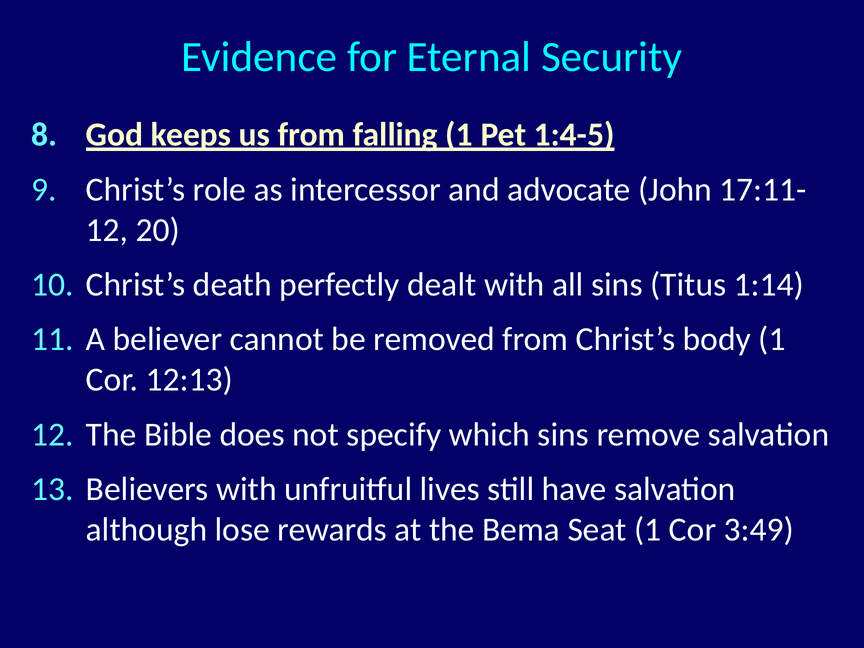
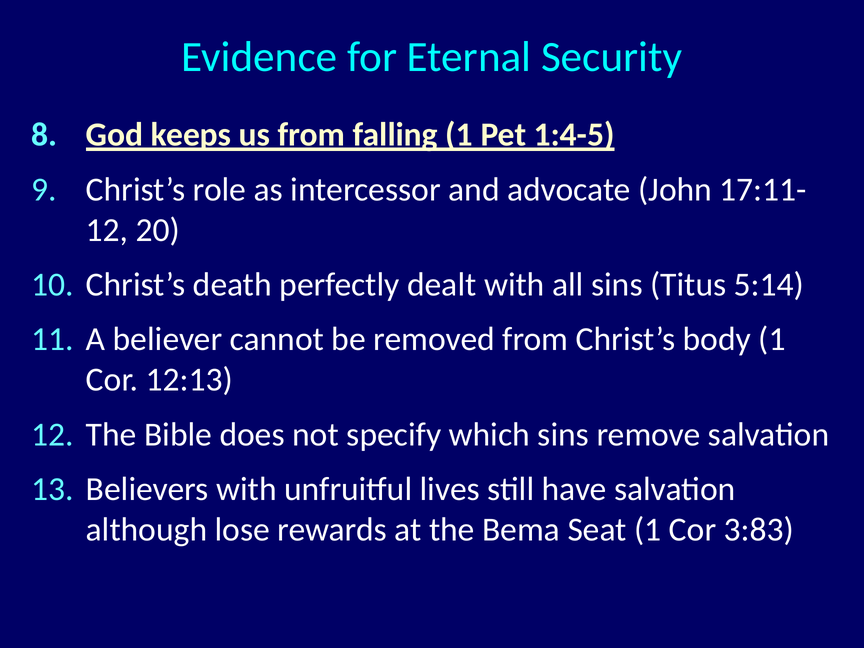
1:14: 1:14 -> 5:14
3:49: 3:49 -> 3:83
